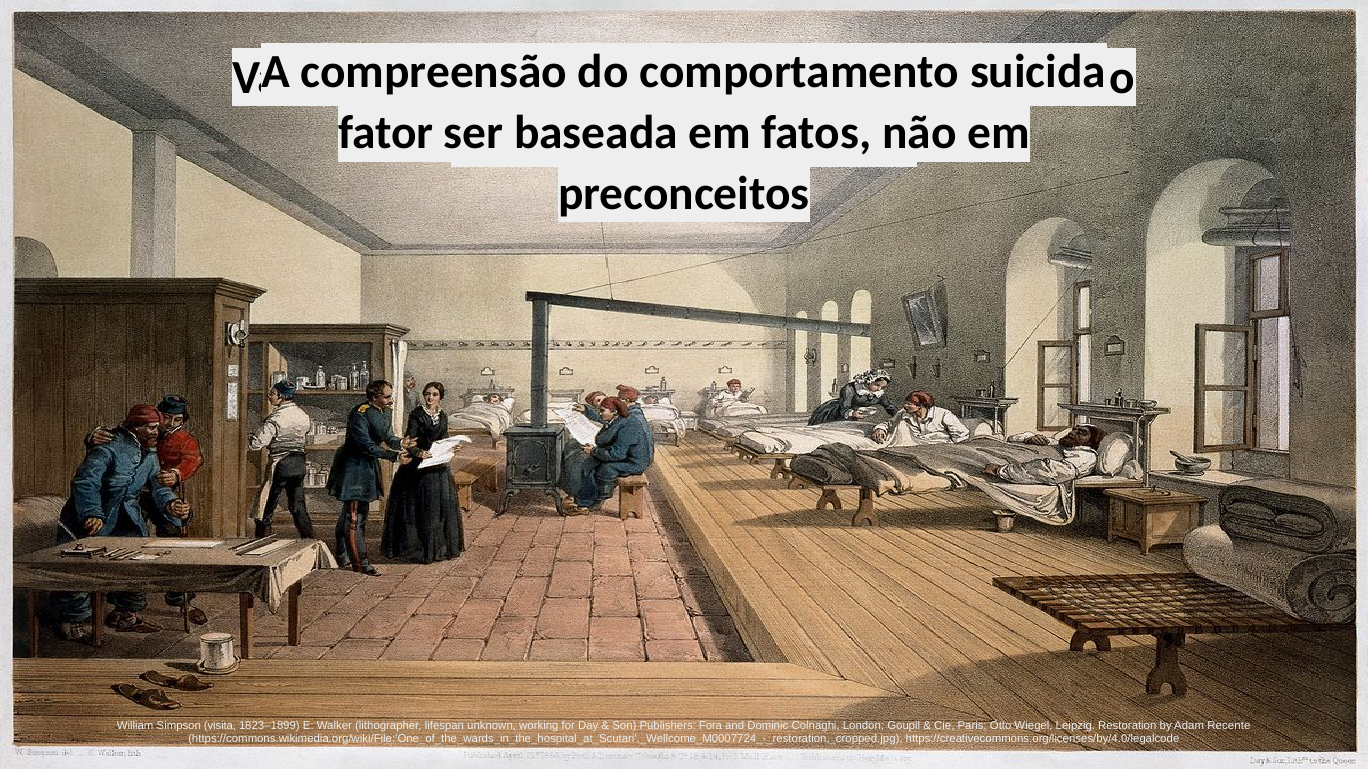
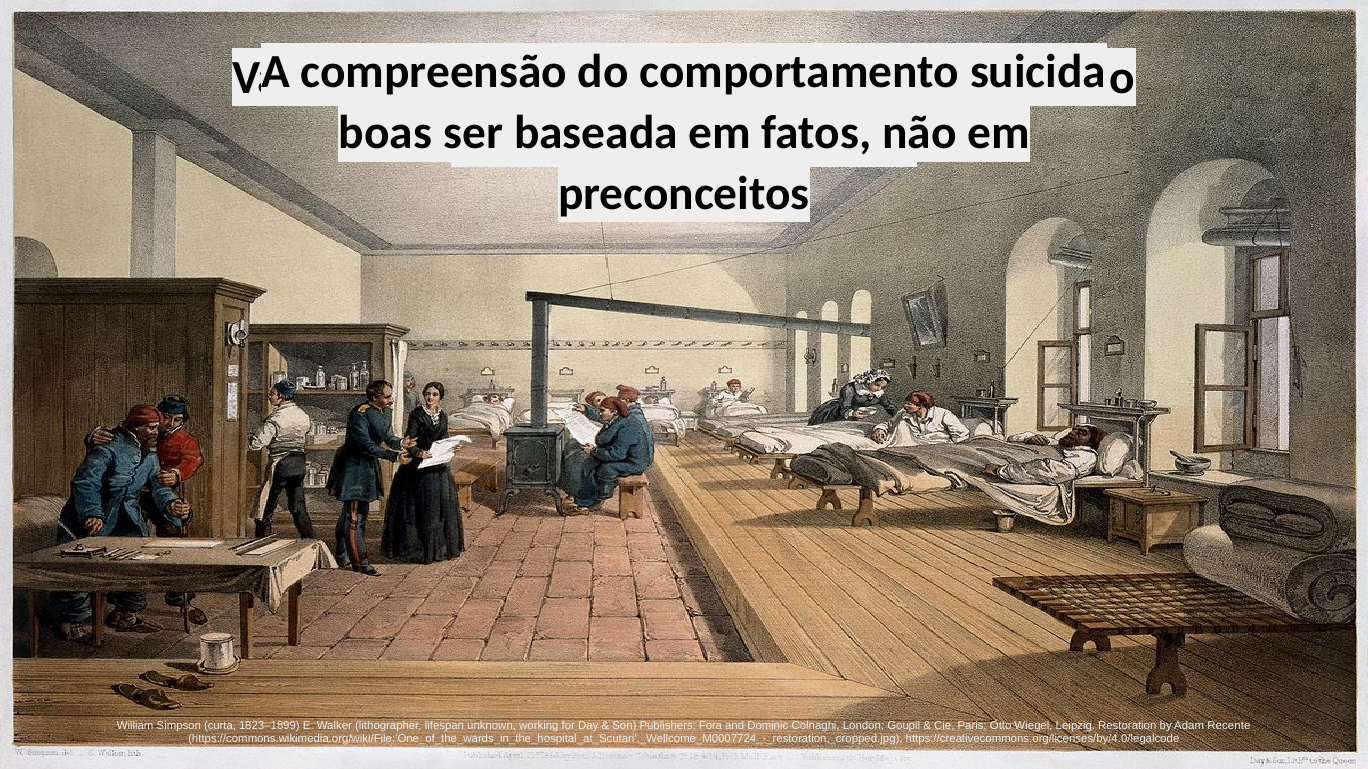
fator: fator -> boas
visita: visita -> curta
